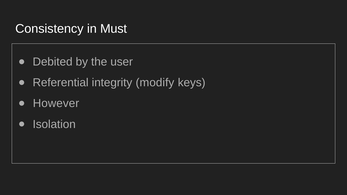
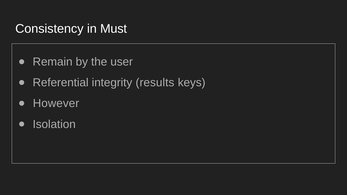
Debited: Debited -> Remain
modify: modify -> results
